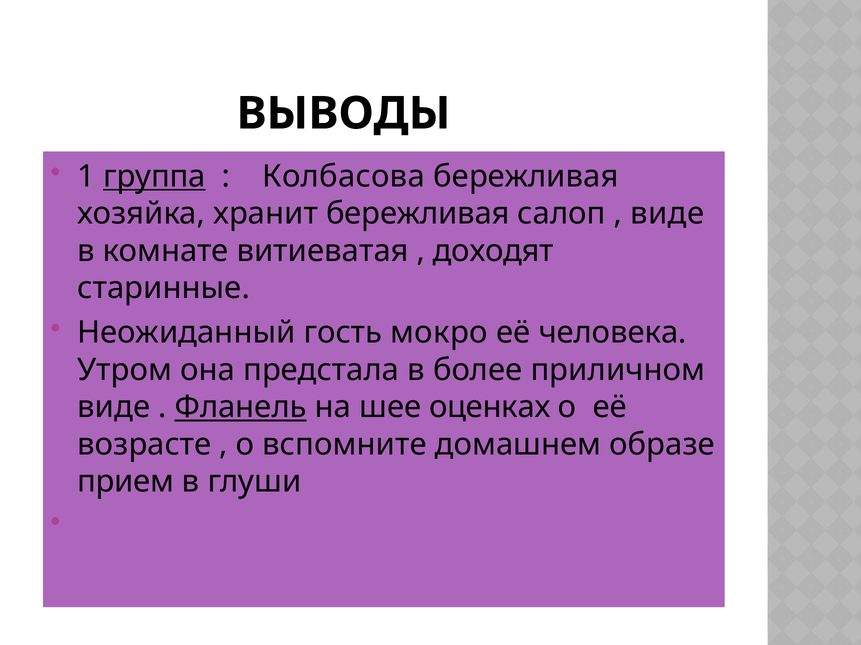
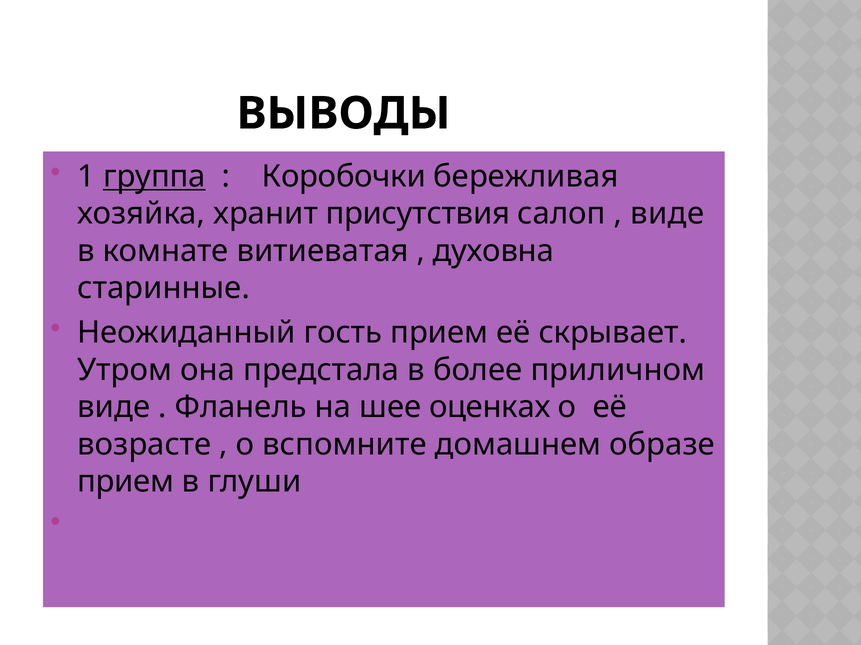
Колбасова: Колбасова -> Коробочки
хранит бережливая: бережливая -> присутствия
доходят: доходят -> духовна
гость мокро: мокро -> прием
человека: человека -> скрывает
Фланель underline: present -> none
